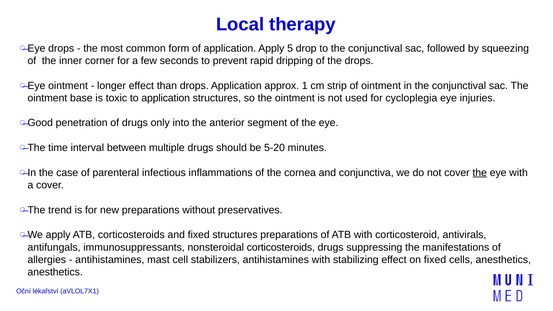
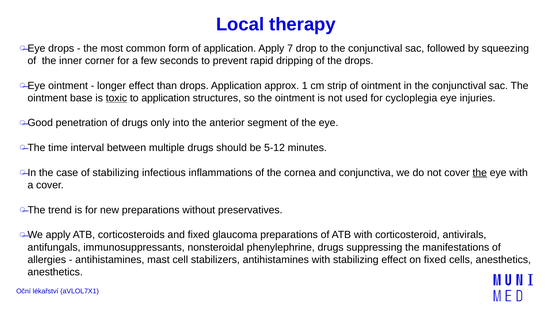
5: 5 -> 7
toxic underline: none -> present
5-20: 5-20 -> 5-12
of parenteral: parenteral -> stabilizing
fixed structures: structures -> glaucoma
nonsteroidal corticosteroids: corticosteroids -> phenylephrine
